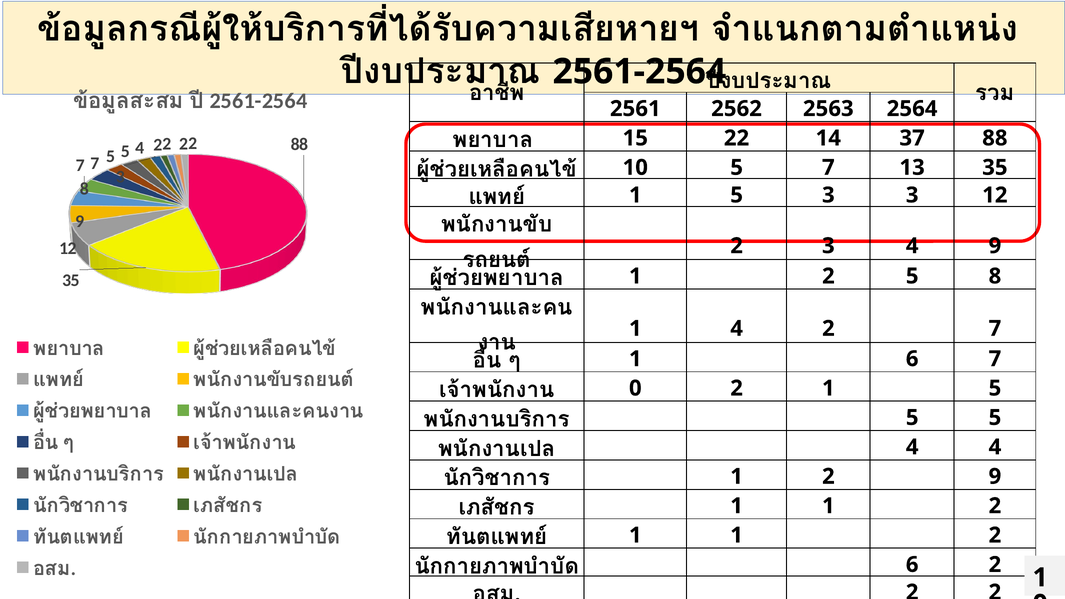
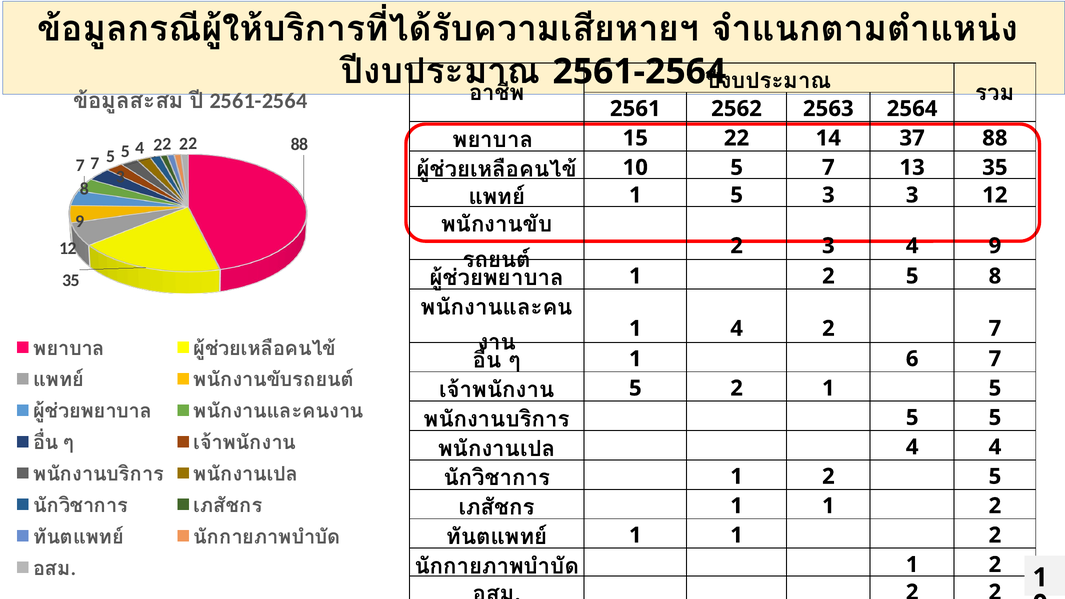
0 at (635, 388): 0 -> 5
9 at (995, 476): 9 -> 5
6 at (912, 565): 6 -> 1
